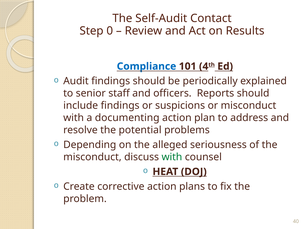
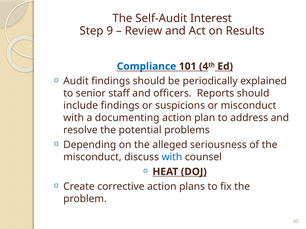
Contact: Contact -> Interest
0: 0 -> 9
with at (172, 157) colour: green -> blue
